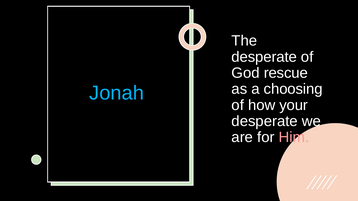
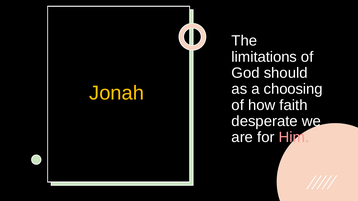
desperate at (264, 57): desperate -> limitations
rescue: rescue -> should
Jonah colour: light blue -> yellow
your: your -> faith
